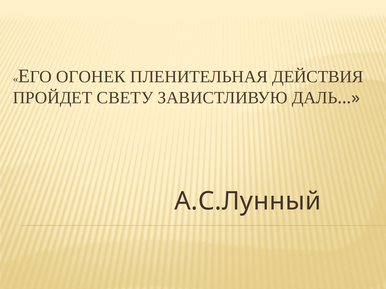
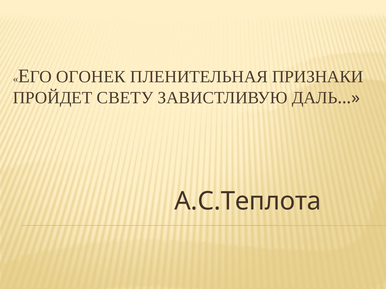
ДЕЙСТВИЯ: ДЕЙСТВИЯ -> ПРИЗНАКИ
А.С.Лунный: А.С.Лунный -> А.С.Теплота
